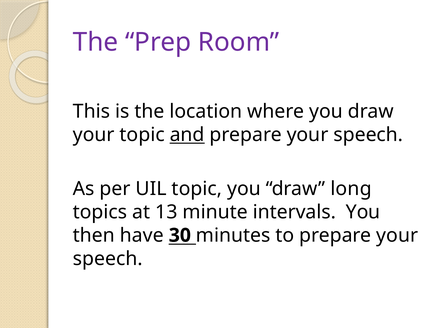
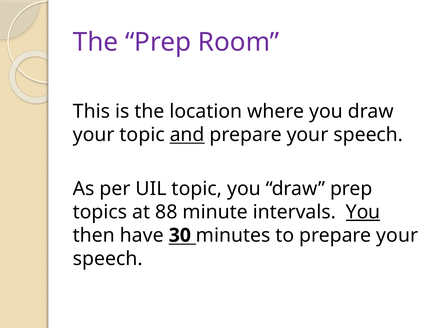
draw long: long -> prep
13: 13 -> 88
You at (363, 212) underline: none -> present
